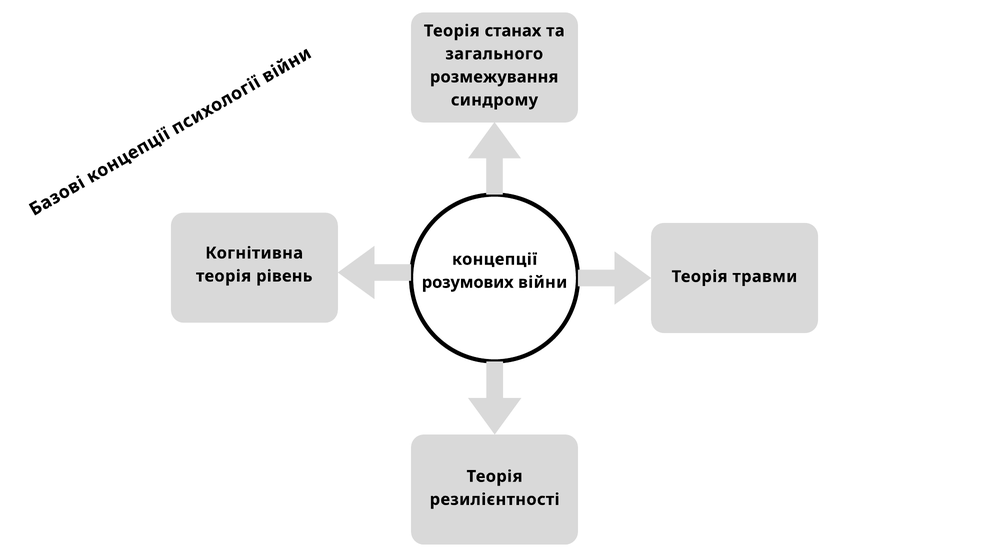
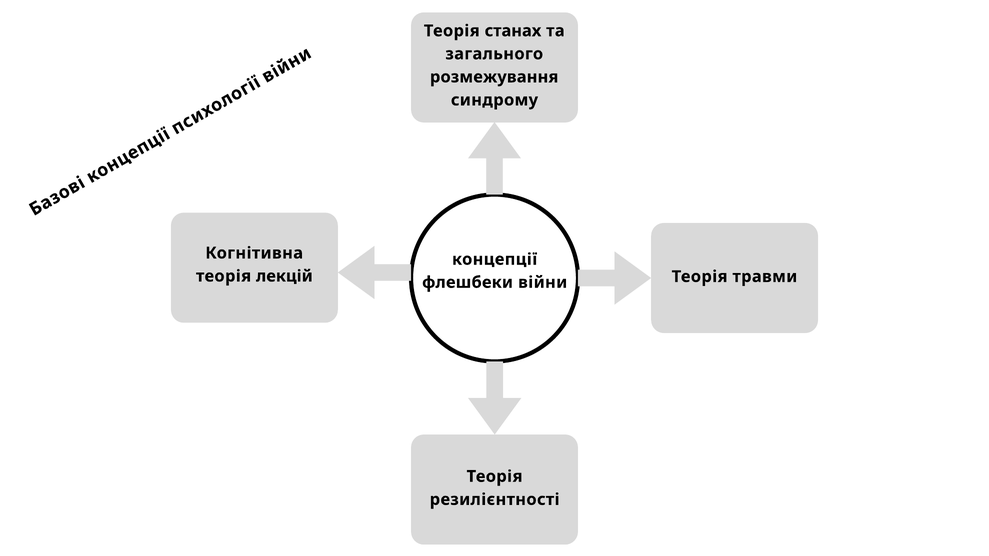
рівень: рівень -> лекцій
розумових: розумових -> флешбеки
